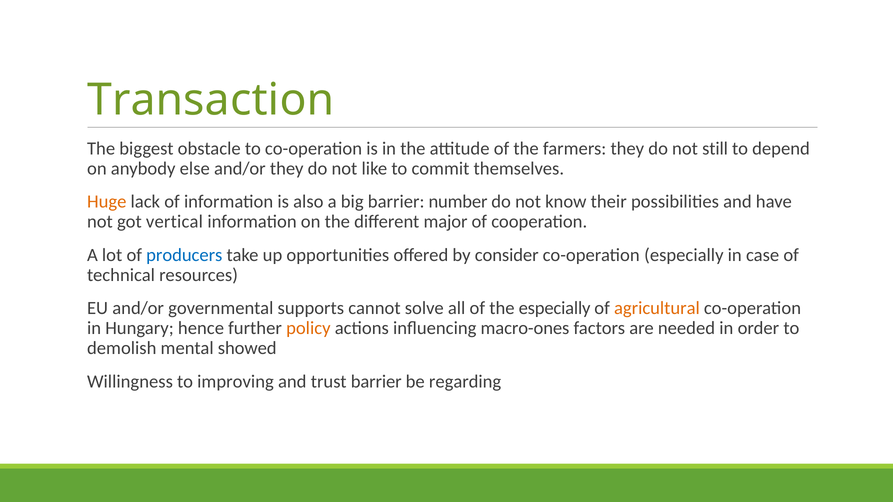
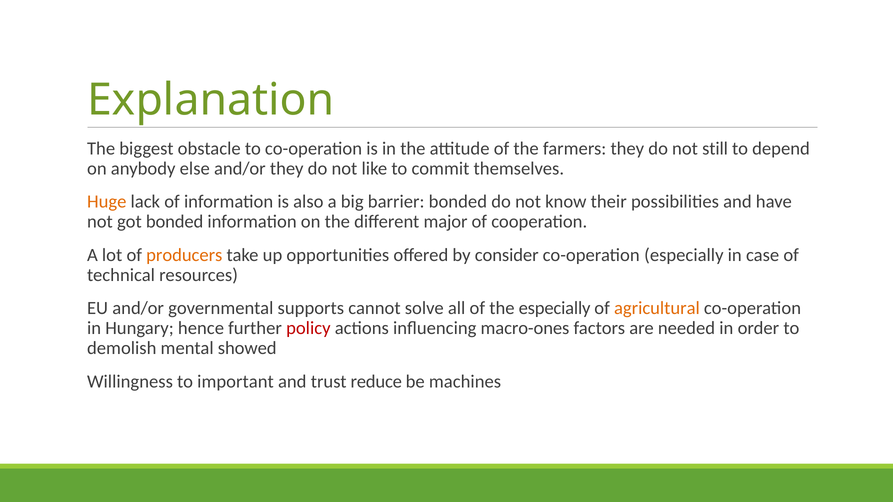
Transaction: Transaction -> Explanation
barrier number: number -> bonded
got vertical: vertical -> bonded
producers colour: blue -> orange
policy colour: orange -> red
improving: improving -> important
trust barrier: barrier -> reduce
regarding: regarding -> machines
